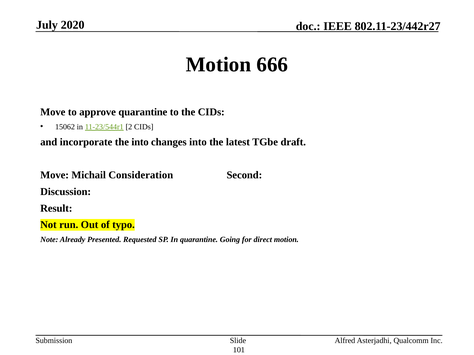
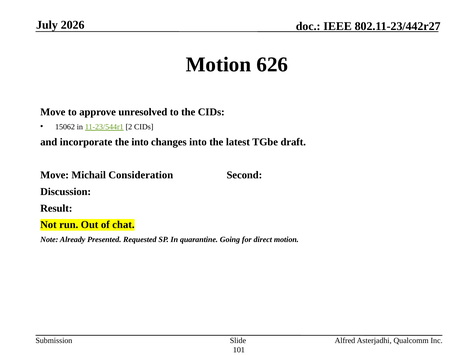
2020: 2020 -> 2026
666: 666 -> 626
approve quarantine: quarantine -> unresolved
typo: typo -> chat
